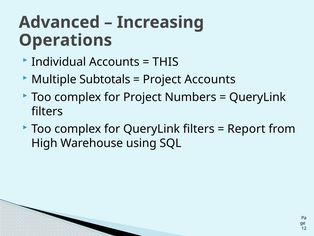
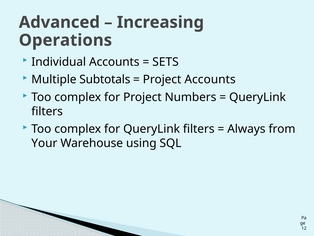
THIS: THIS -> SETS
Report: Report -> Always
High: High -> Your
